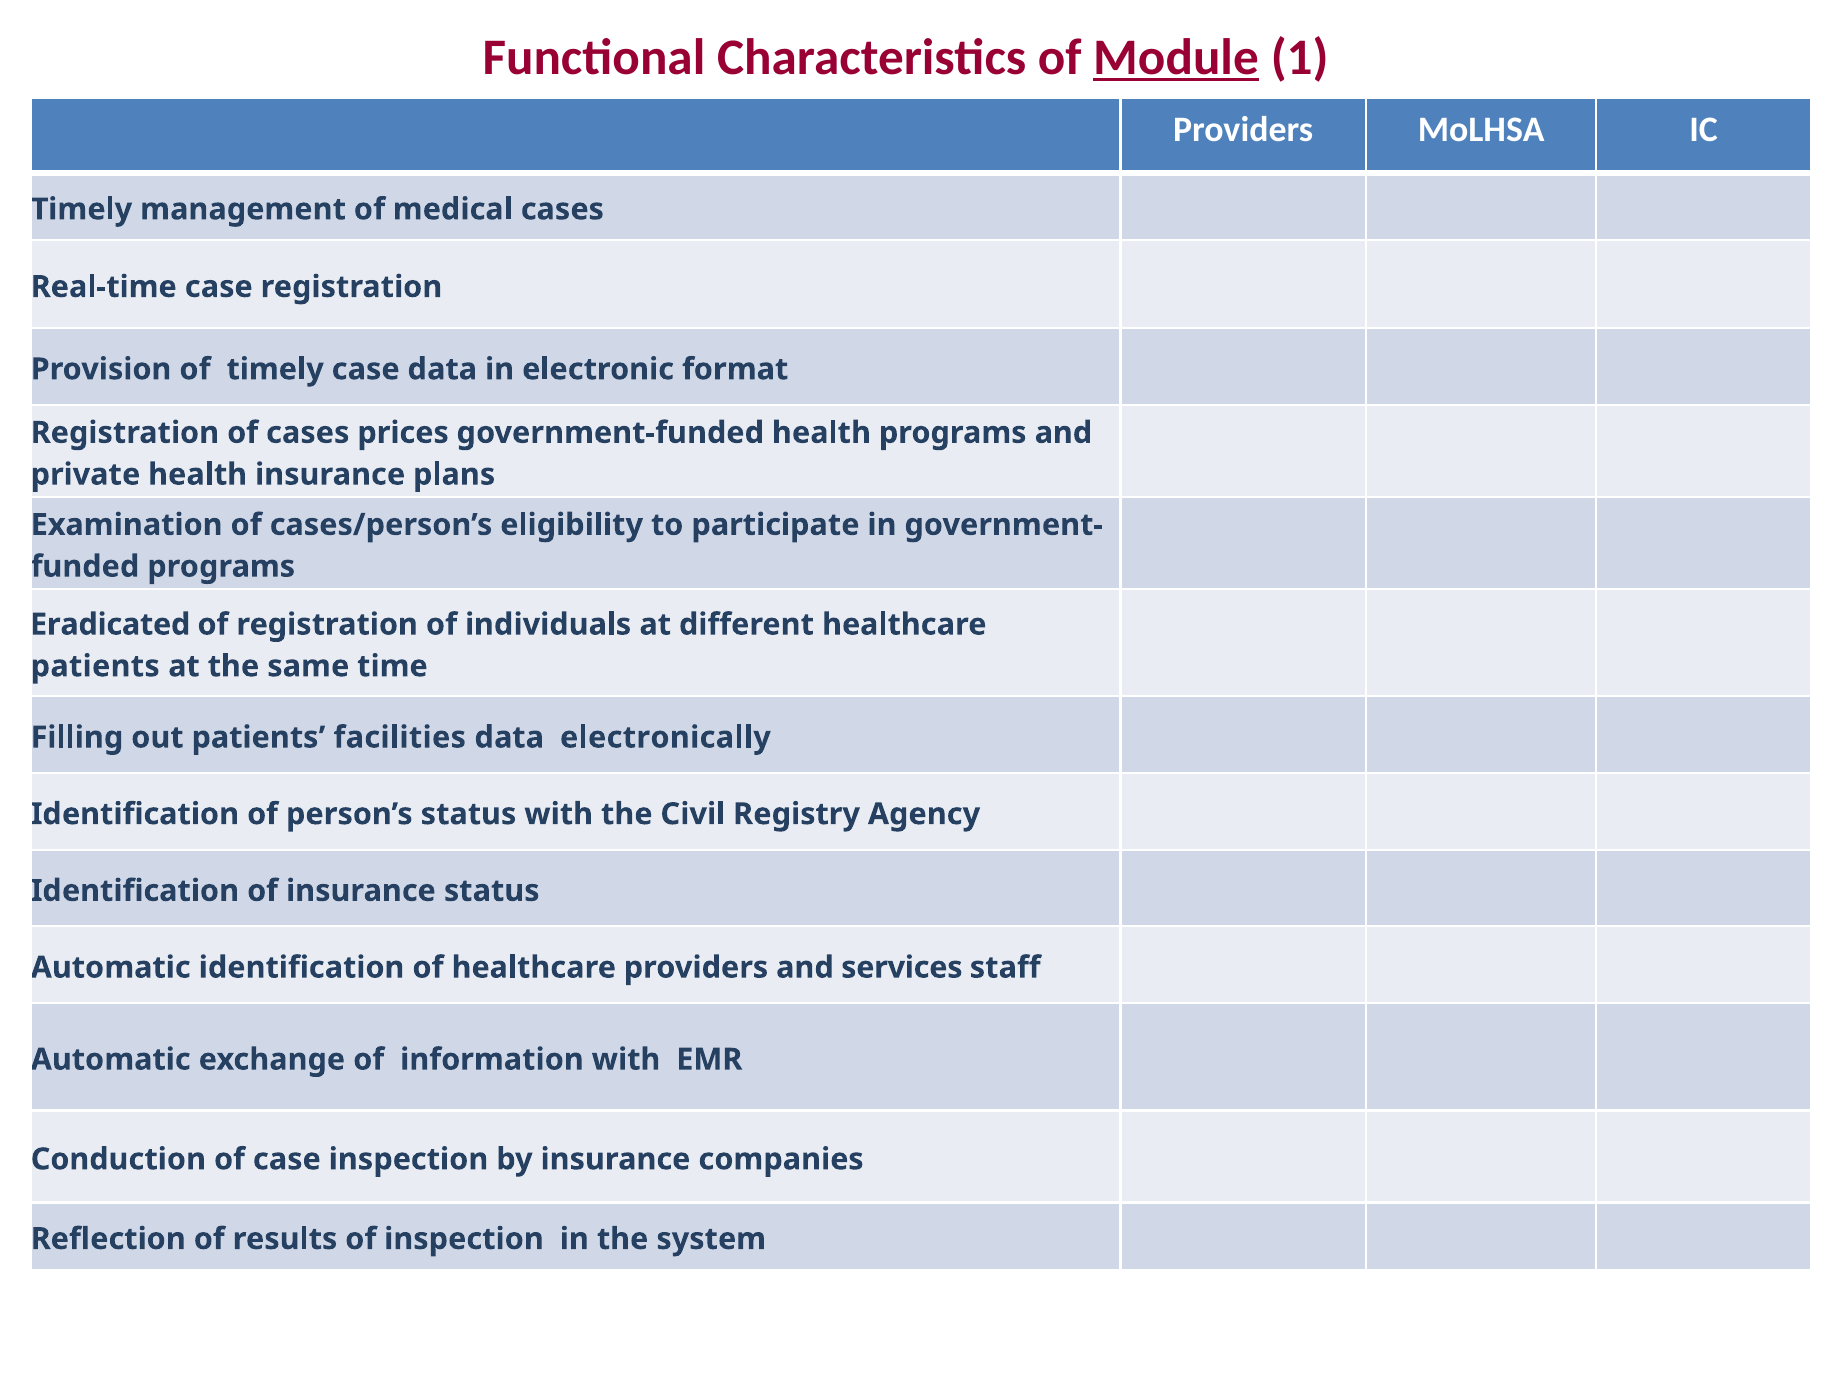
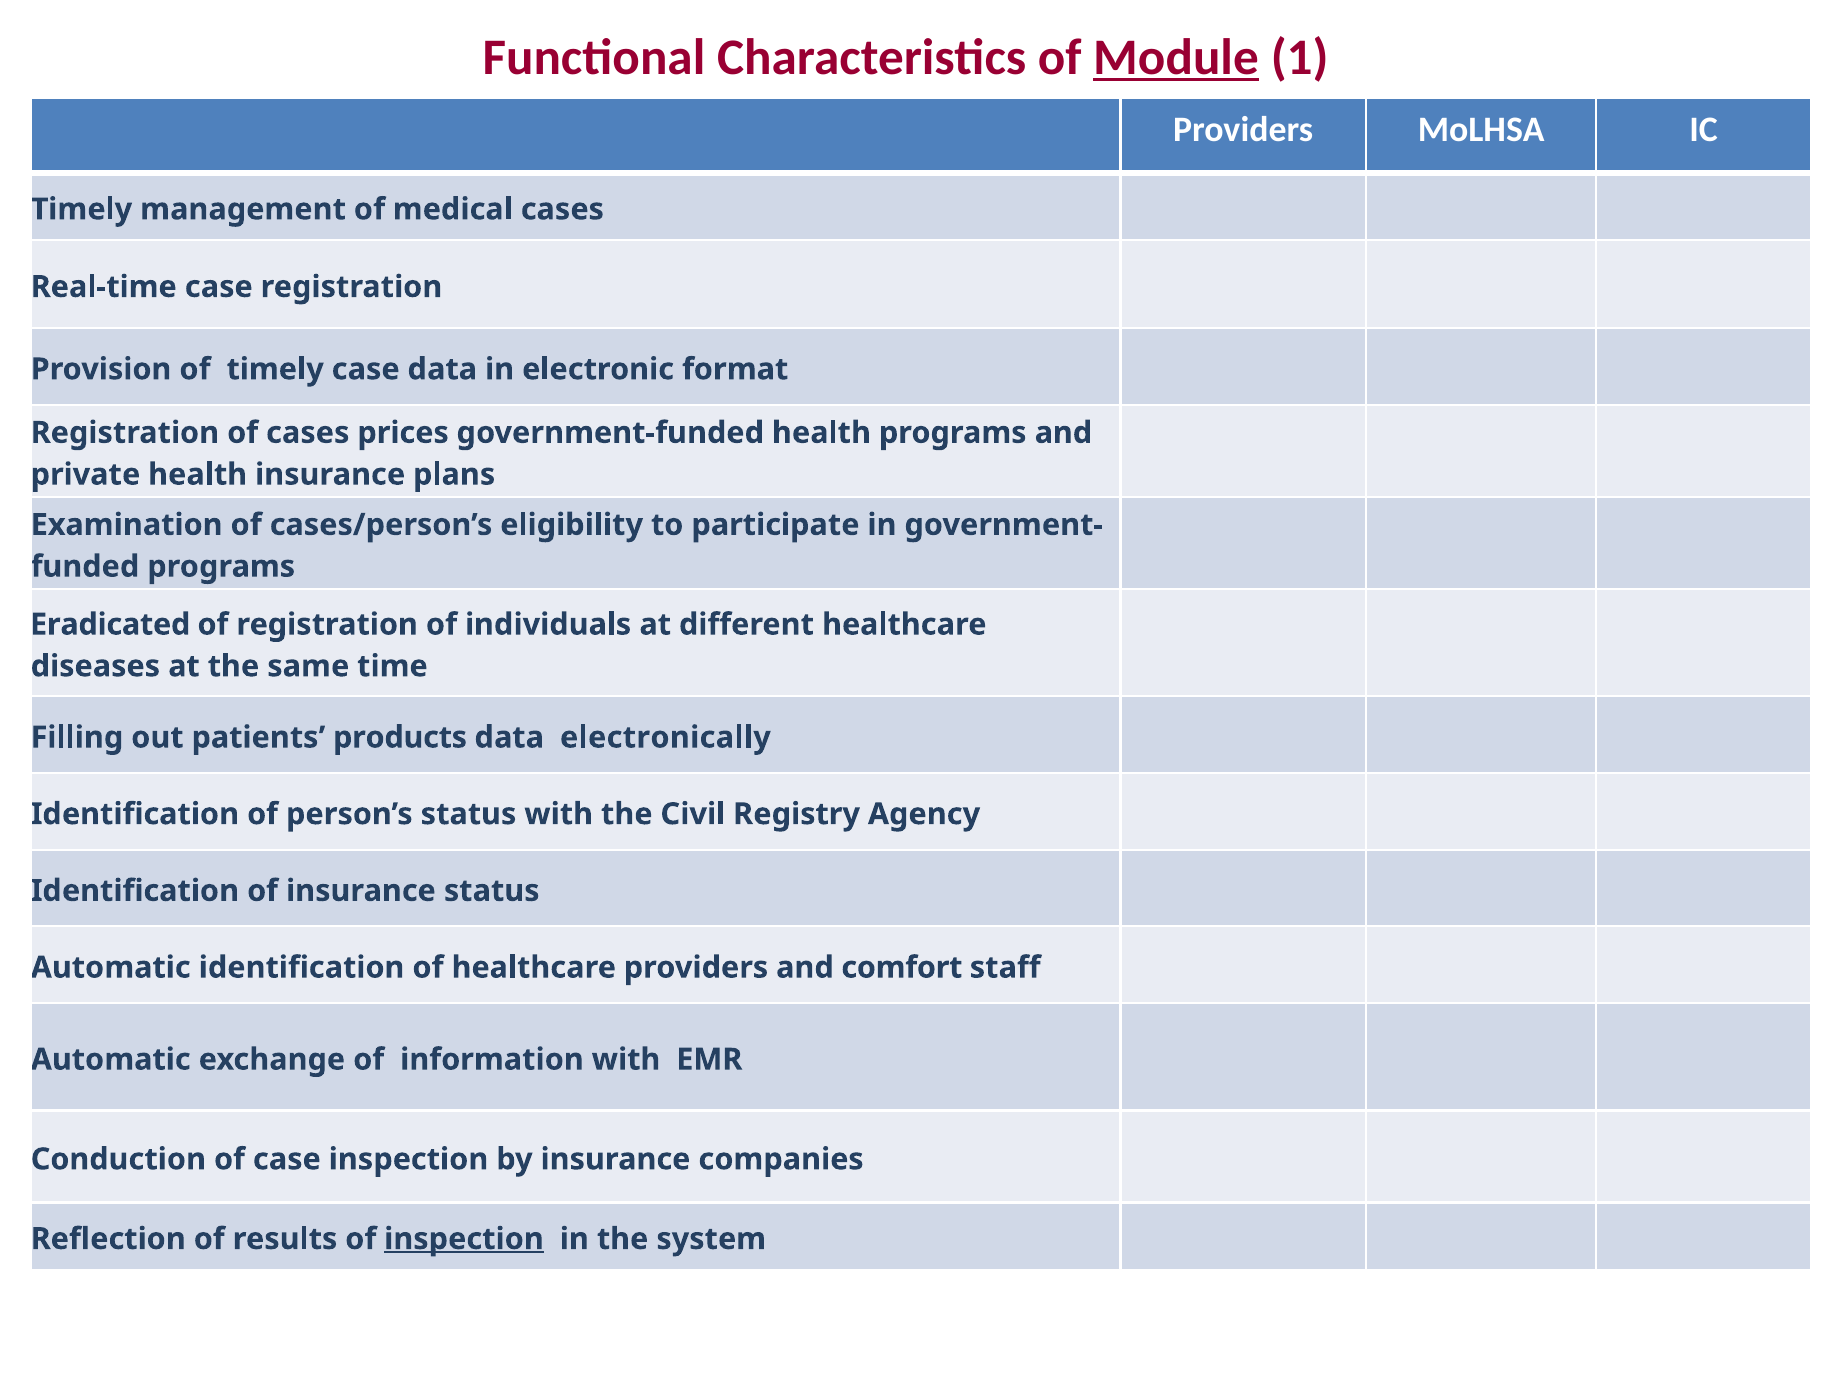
patients at (95, 666): patients -> diseases
facilities: facilities -> products
services: services -> comfort
inspection at (464, 1239) underline: none -> present
